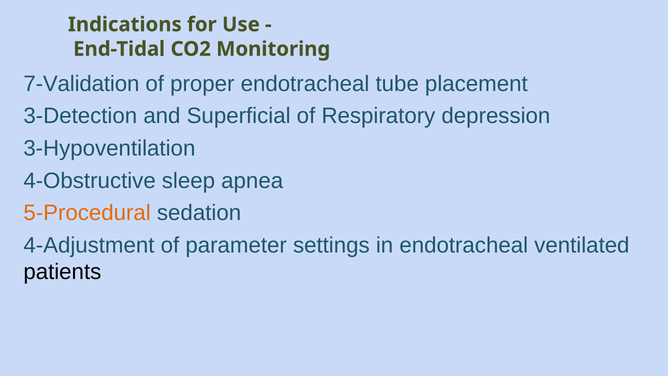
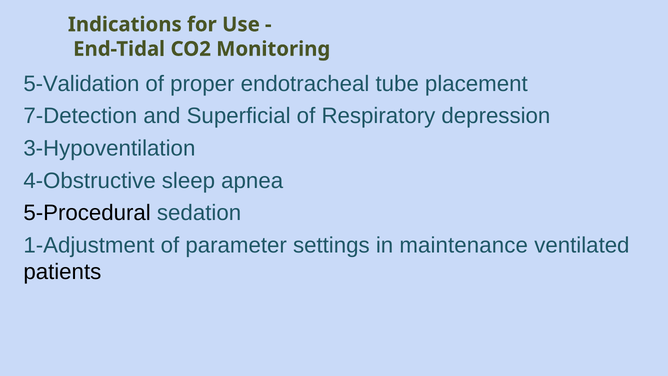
7-Validation: 7-Validation -> 5-Validation
3-Detection: 3-Detection -> 7-Detection
5-Procedural colour: orange -> black
4-Adjustment: 4-Adjustment -> 1-Adjustment
in endotracheal: endotracheal -> maintenance
